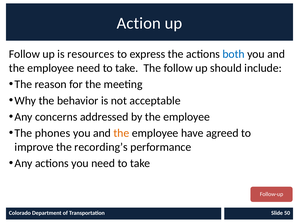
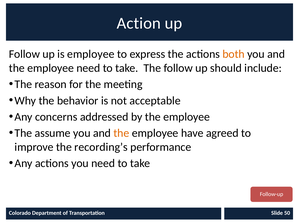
is resources: resources -> employee
both colour: blue -> orange
phones: phones -> assume
